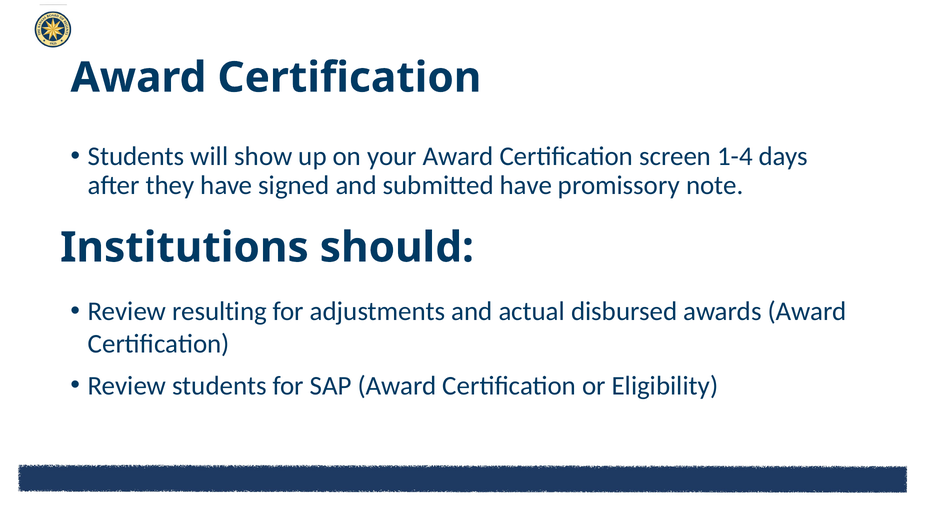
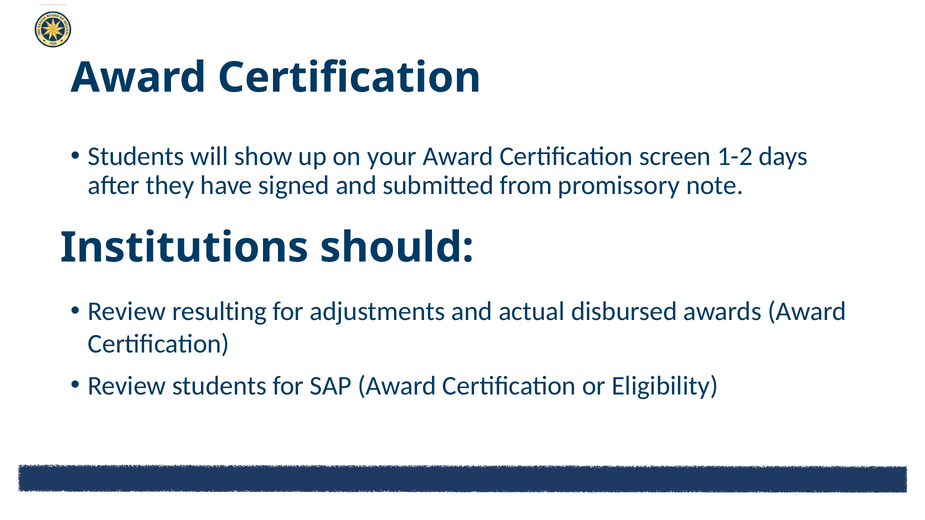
1-4: 1-4 -> 1-2
submitted have: have -> from
